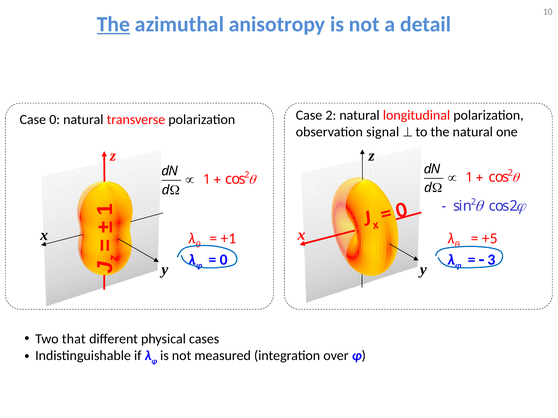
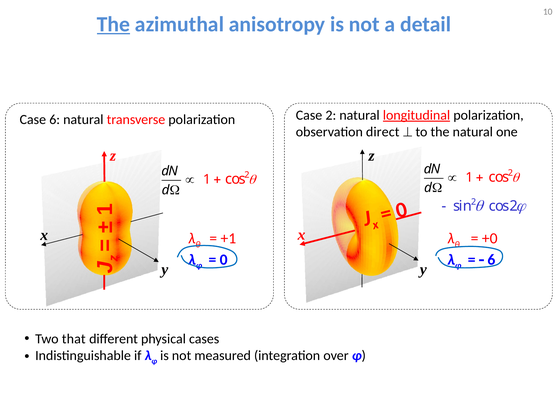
Case 0: 0 -> 6
longitudinal underline: none -> present
signal: signal -> direct
+5: +5 -> +0
3 at (491, 260): 3 -> 6
